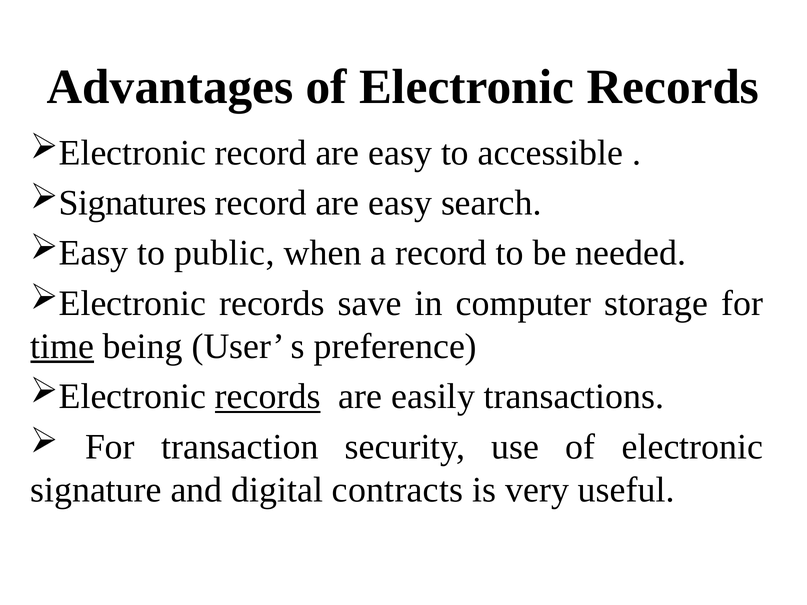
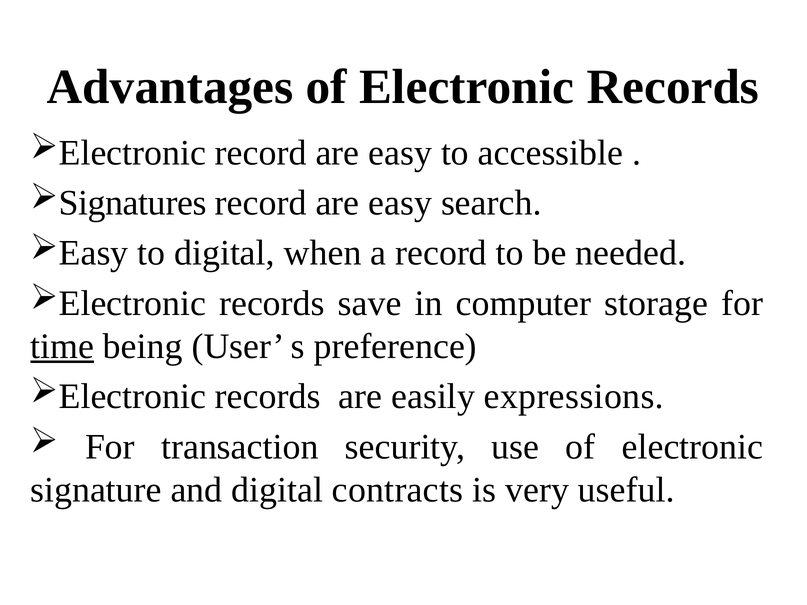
to public: public -> digital
records at (268, 397) underline: present -> none
transactions: transactions -> expressions
